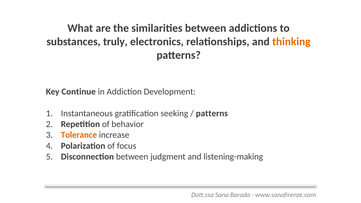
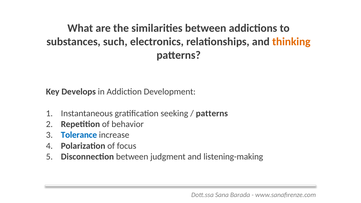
truly: truly -> such
Continue: Continue -> Develops
Tolerance colour: orange -> blue
